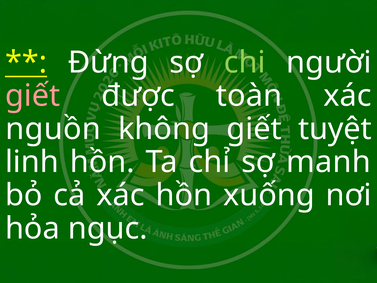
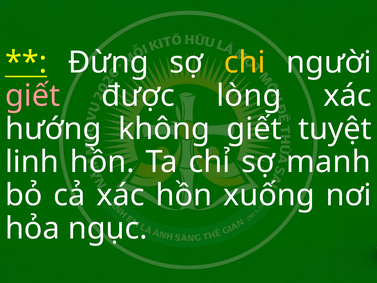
chi colour: light green -> yellow
toàn: toàn -> lòng
nguồn: nguồn -> hướng
